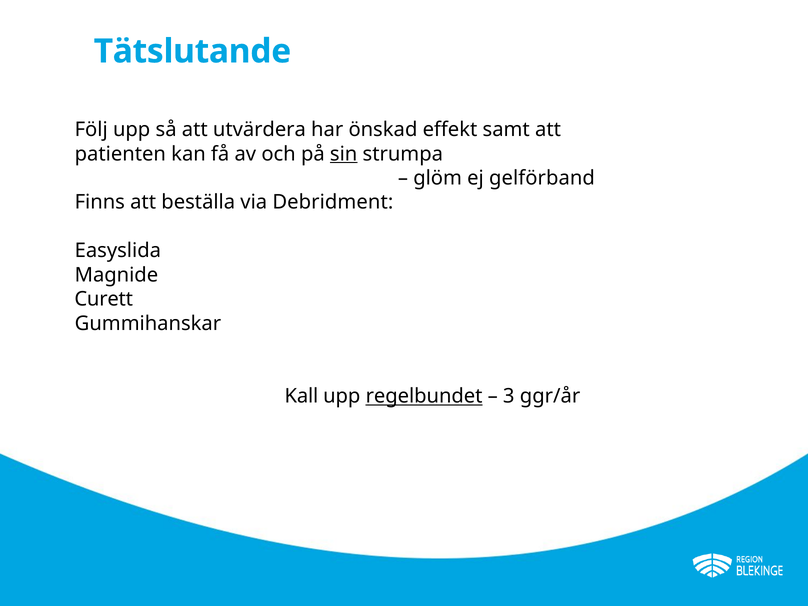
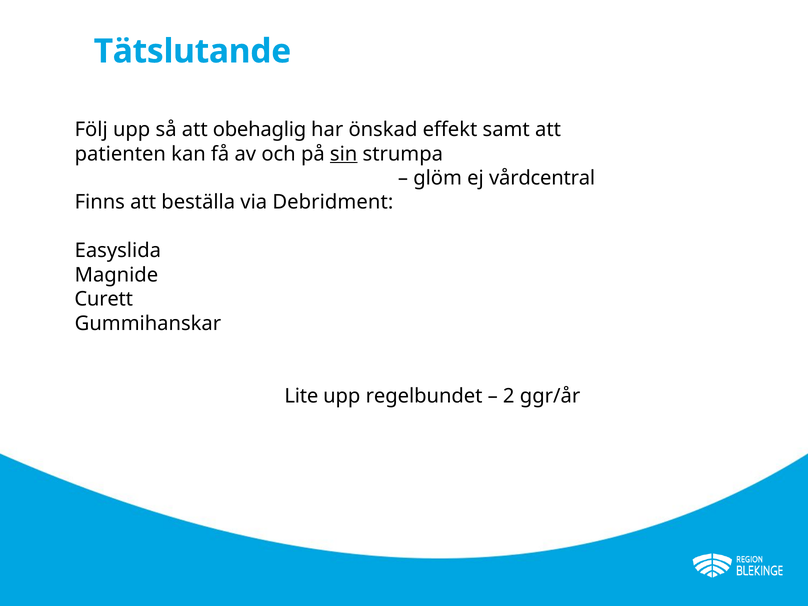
utvärdera: utvärdera -> obehaglig
gelförband: gelförband -> vårdcentral
Kall: Kall -> Lite
regelbundet underline: present -> none
3: 3 -> 2
